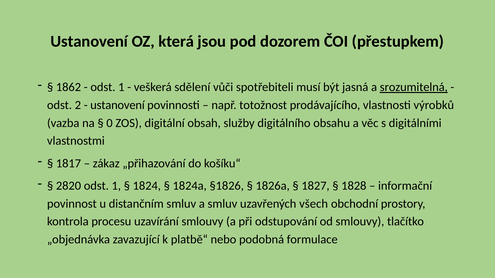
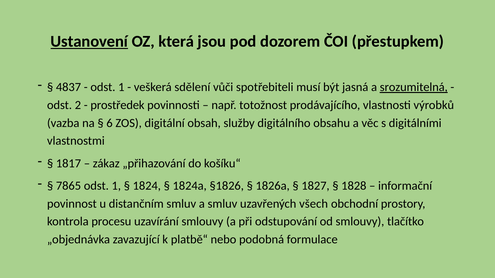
Ustanovení at (89, 42) underline: none -> present
1862: 1862 -> 4837
ustanovení at (117, 105): ustanovení -> prostředek
0: 0 -> 6
2820: 2820 -> 7865
